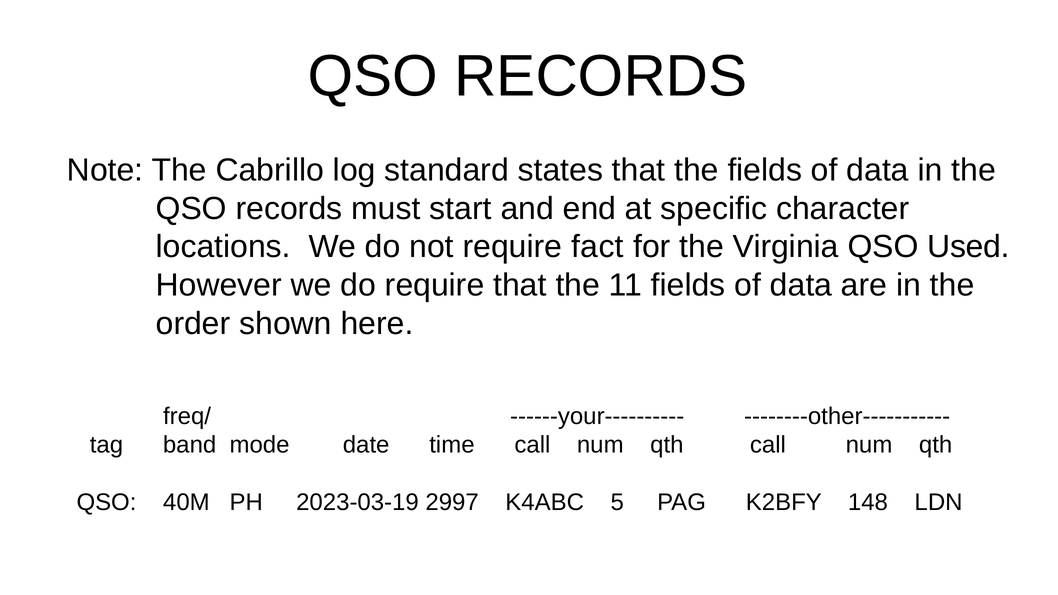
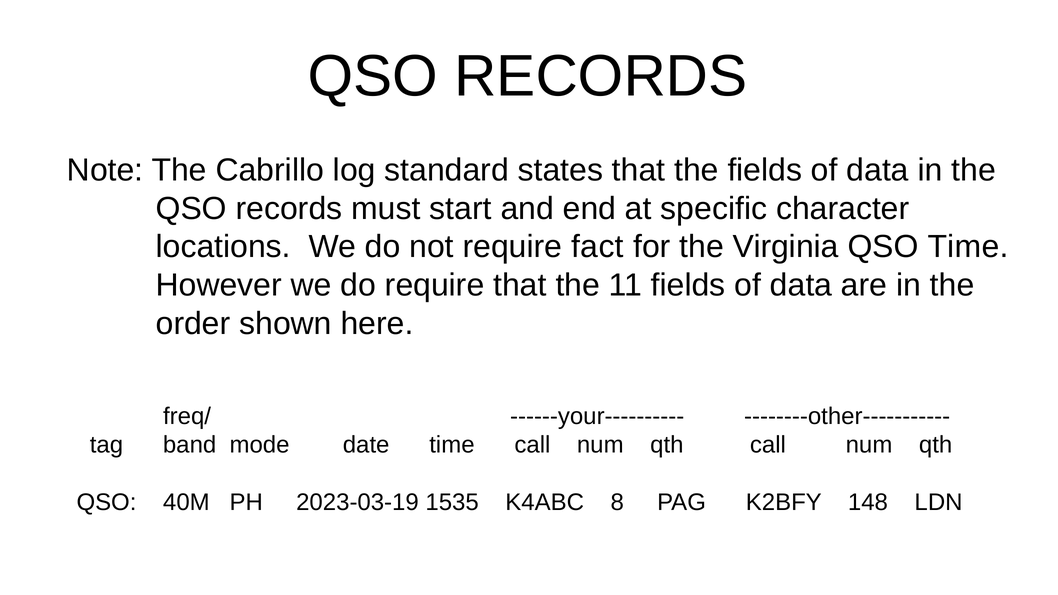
QSO Used: Used -> Time
2997: 2997 -> 1535
5: 5 -> 8
